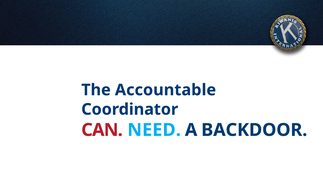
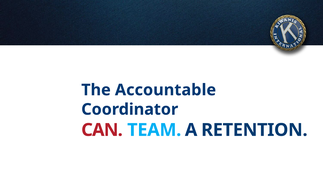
NEED: NEED -> TEAM
BACKDOOR: BACKDOOR -> RETENTION
